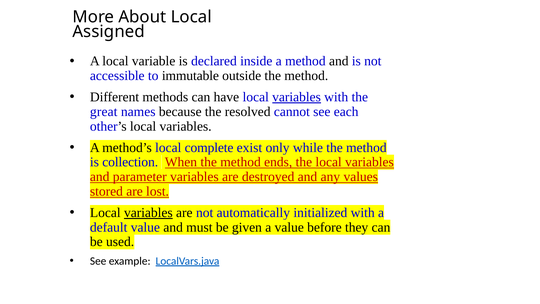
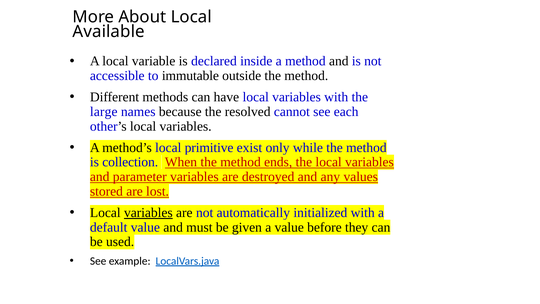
Assigned: Assigned -> Available
variables at (297, 97) underline: present -> none
great: great -> large
complete: complete -> primitive
